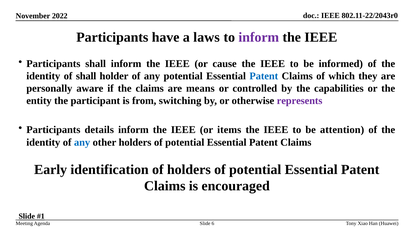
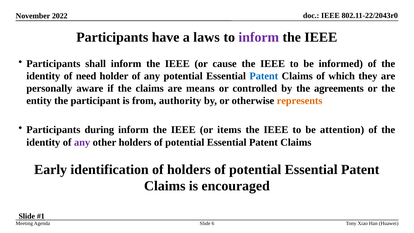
of shall: shall -> need
capabilities: capabilities -> agreements
switching: switching -> authority
represents colour: purple -> orange
details: details -> during
any at (82, 142) colour: blue -> purple
